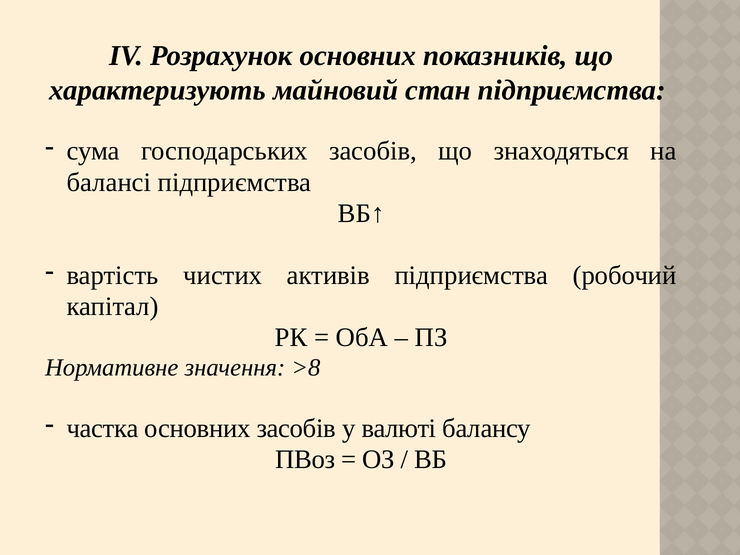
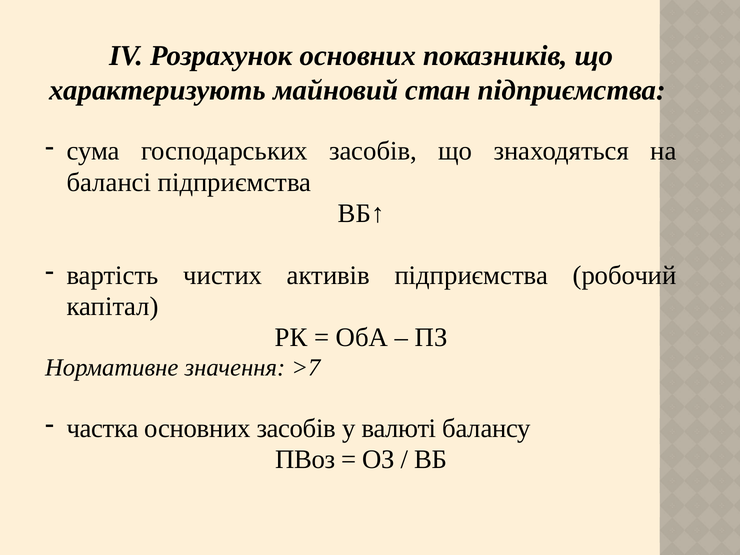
>8: >8 -> >7
